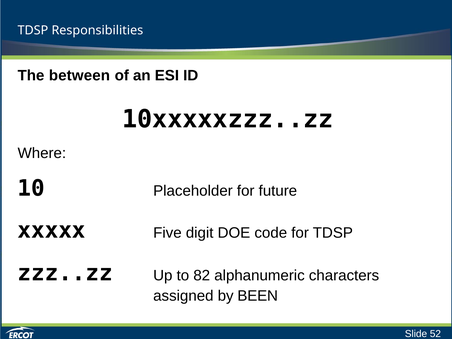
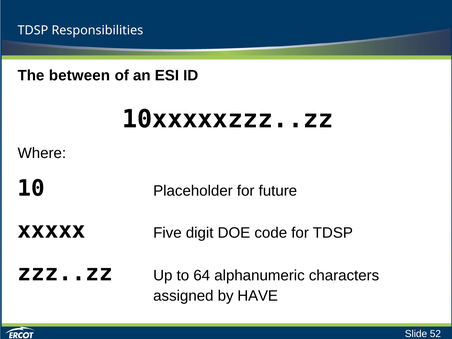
82: 82 -> 64
BEEN: BEEN -> HAVE
